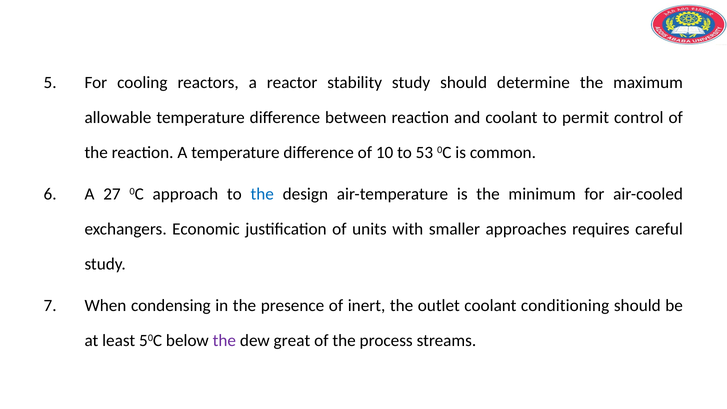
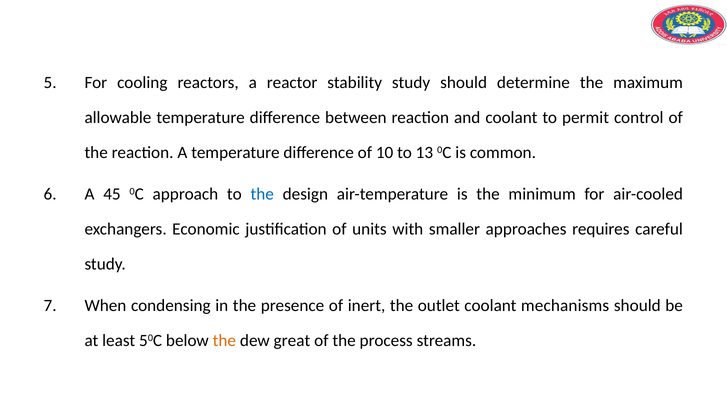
53: 53 -> 13
27: 27 -> 45
conditioning: conditioning -> mechanisms
the at (224, 341) colour: purple -> orange
